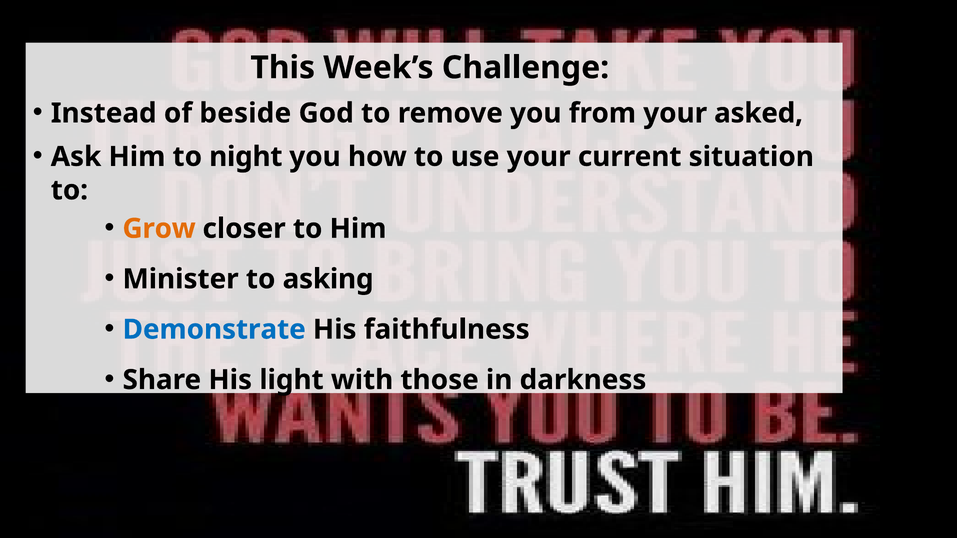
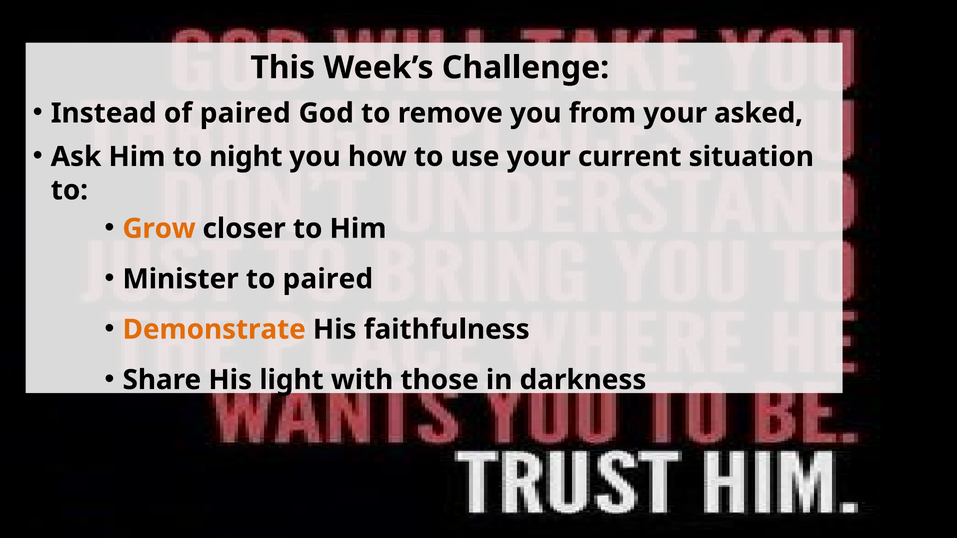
of beside: beside -> paired
to asking: asking -> paired
Demonstrate colour: blue -> orange
